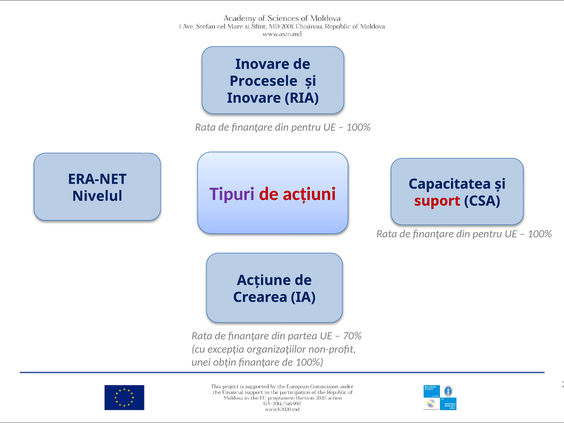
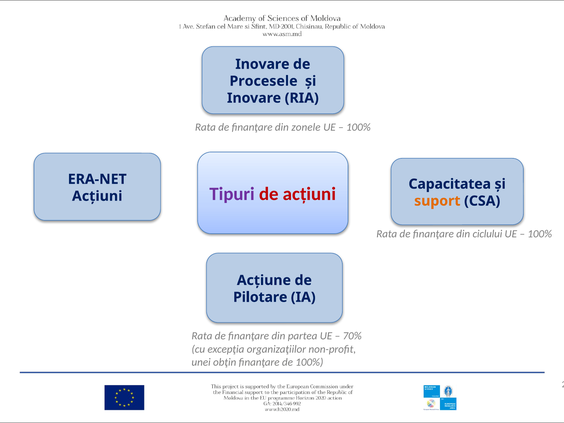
pentru at (306, 127): pentru -> zonele
Nivelul: Nivelul -> Acţiuni
suport colour: red -> orange
pentru at (487, 234): pentru -> ciclului
Crearea: Crearea -> Pilotare
